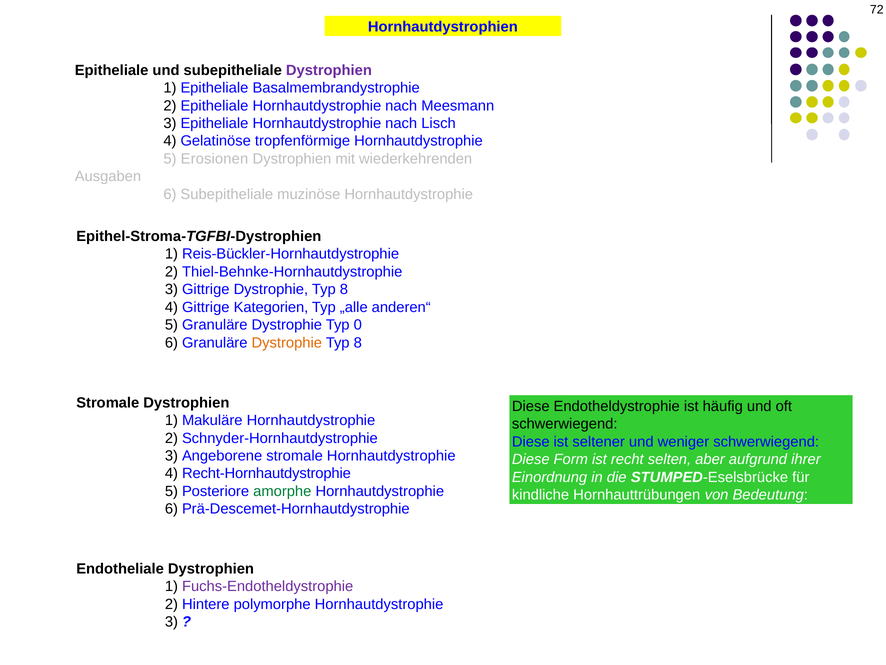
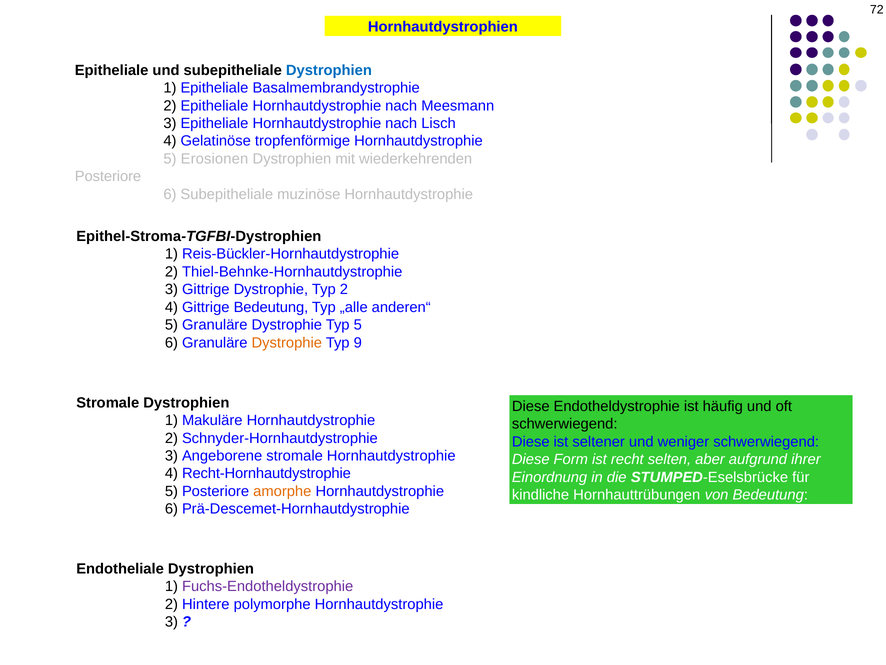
Dystrophien at (329, 70) colour: purple -> blue
Ausgaben at (108, 176): Ausgaben -> Posteriore
Gittrige Dystrophie Typ 8: 8 -> 2
Gittrige Kategorien: Kategorien -> Bedeutung
Typ 0: 0 -> 5
8 at (358, 342): 8 -> 9
amorphe colour: green -> orange
